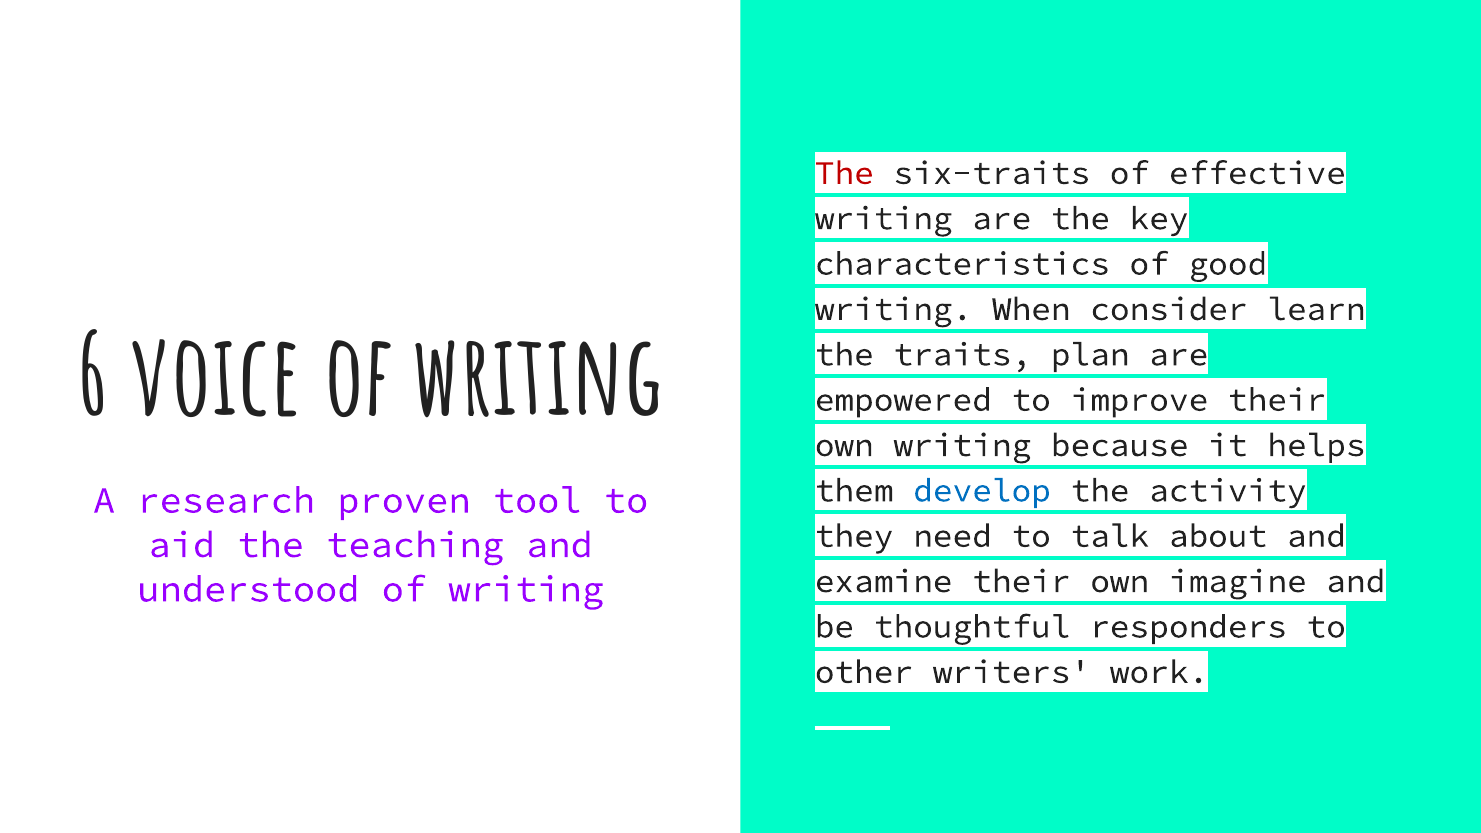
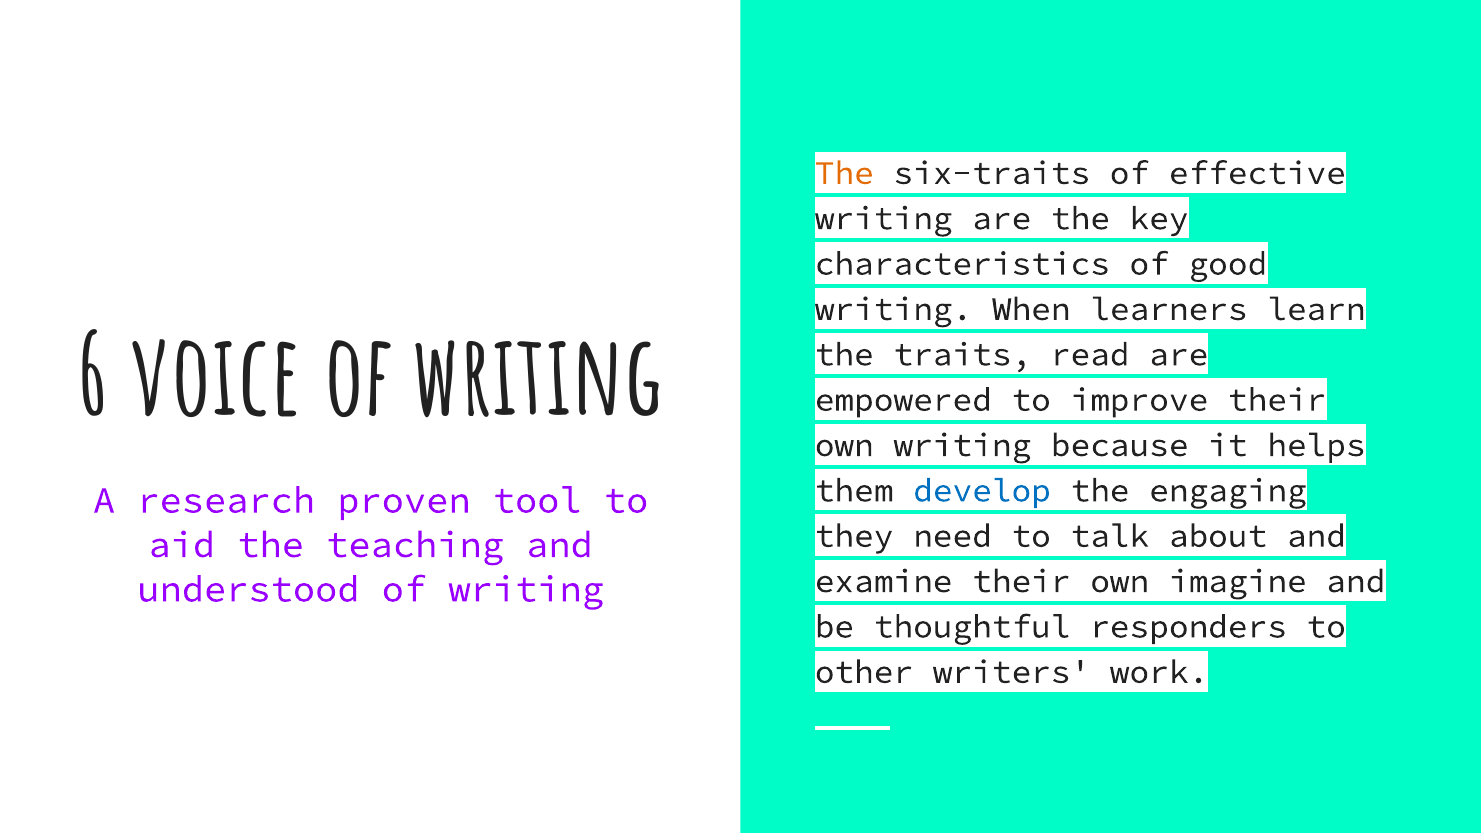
The at (844, 173) colour: red -> orange
consider: consider -> learners
plan: plan -> read
activity: activity -> engaging
